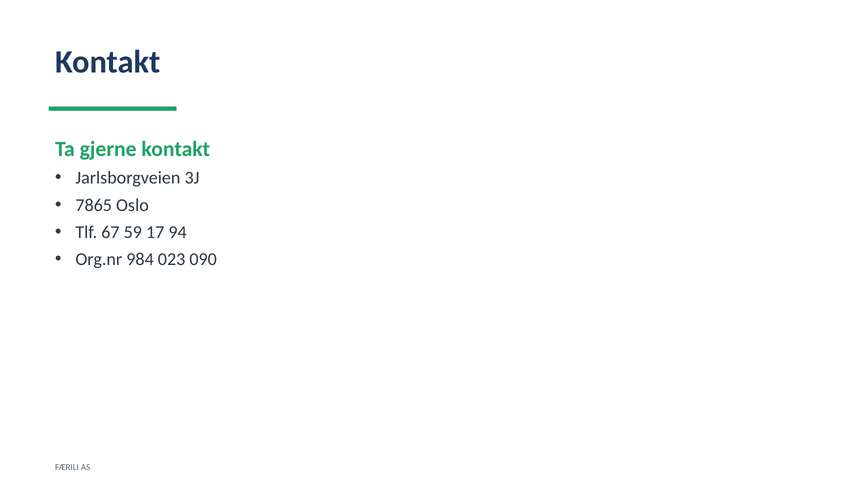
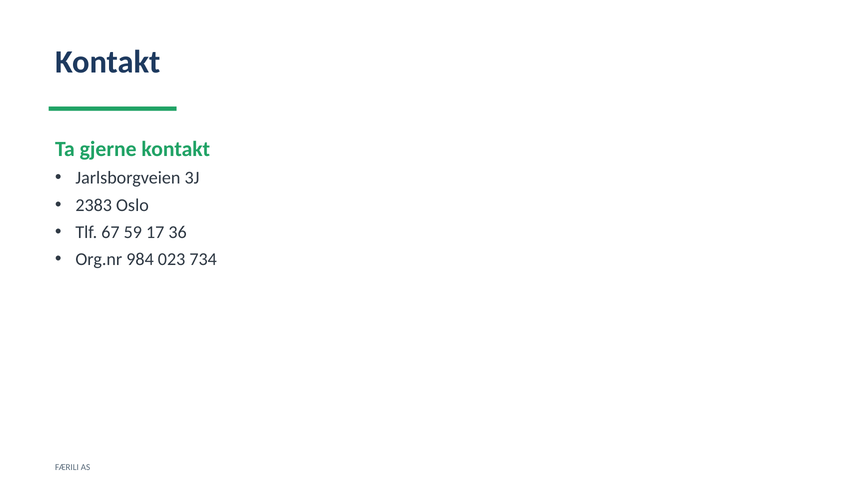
7865: 7865 -> 2383
94: 94 -> 36
090: 090 -> 734
